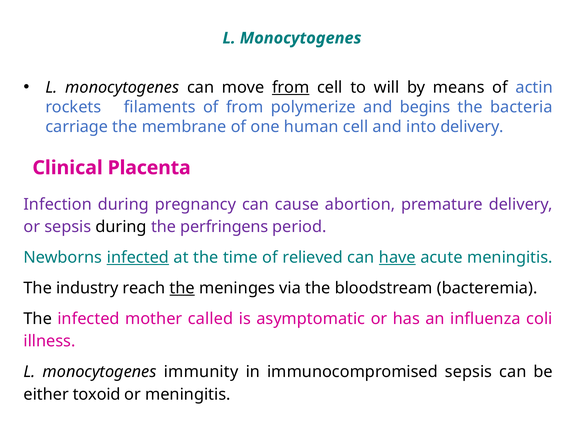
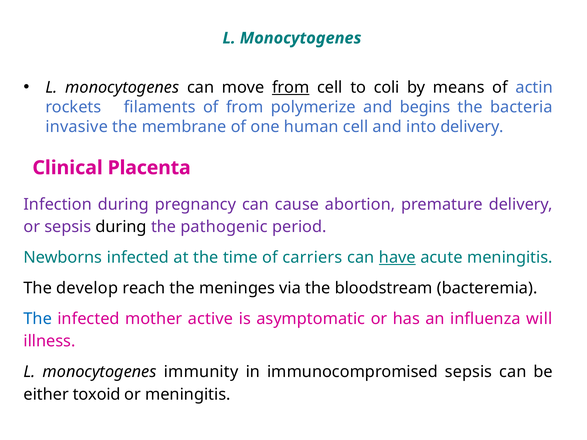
will: will -> coli
carriage: carriage -> invasive
perfringens: perfringens -> pathogenic
infected at (138, 258) underline: present -> none
relieved: relieved -> carriers
industry: industry -> develop
the at (182, 288) underline: present -> none
The at (38, 319) colour: black -> blue
called: called -> active
coli: coli -> will
